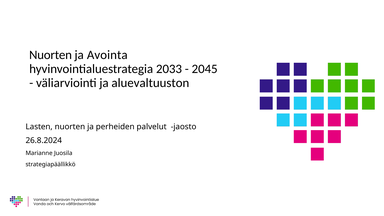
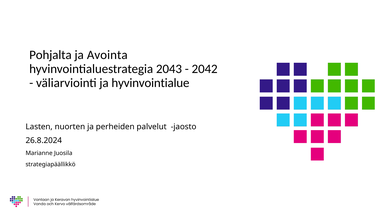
Nuorten at (51, 55): Nuorten -> Pohjalta
2033: 2033 -> 2043
2045: 2045 -> 2042
aluevaltuuston: aluevaltuuston -> hyvinvointialue
